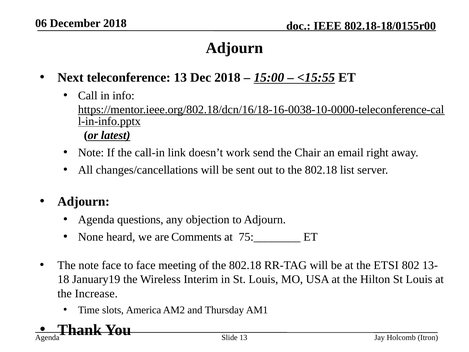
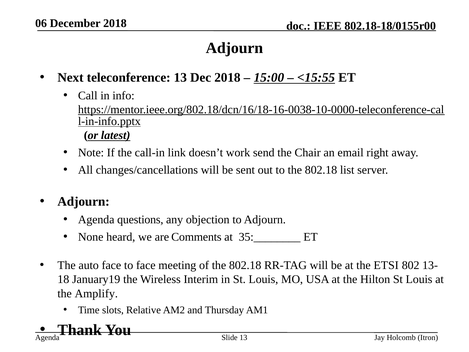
75:________: 75:________ -> 35:________
The note: note -> auto
Increase: Increase -> Amplify
America: America -> Relative
